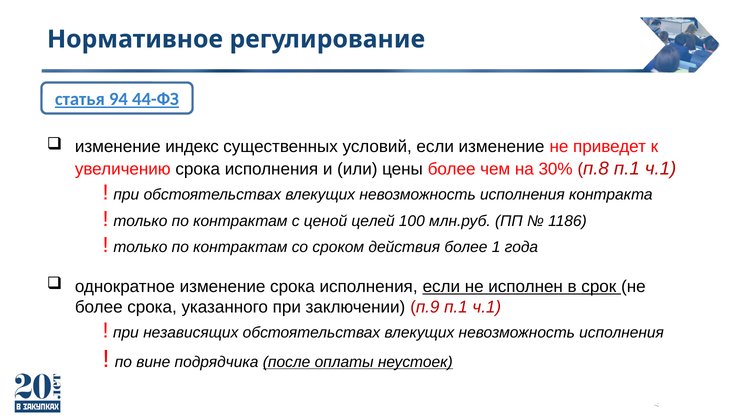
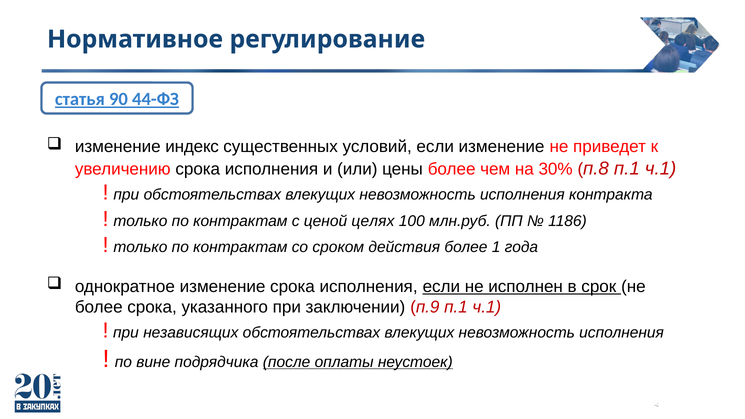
94: 94 -> 90
целей: целей -> целях
